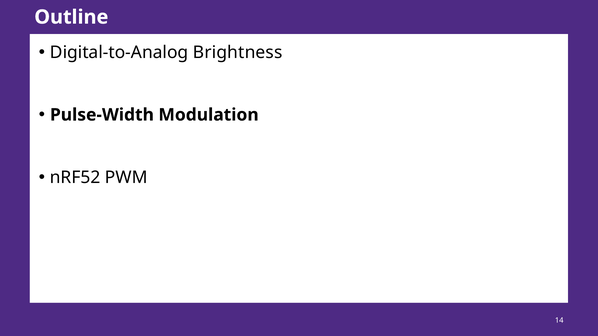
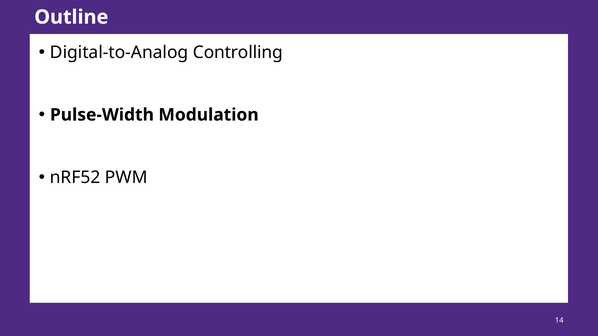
Brightness: Brightness -> Controlling
